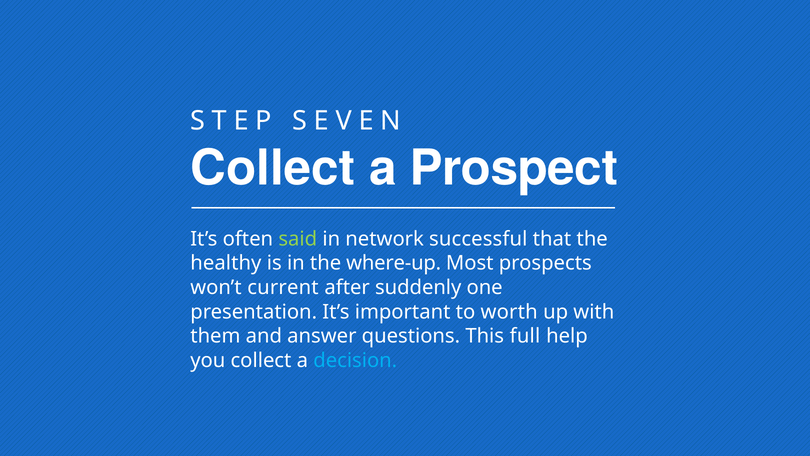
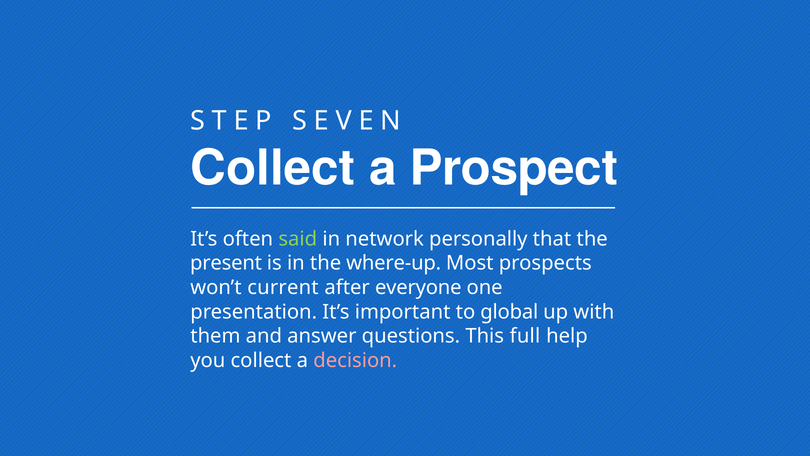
successful: successful -> personally
healthy: healthy -> present
suddenly: suddenly -> everyone
worth: worth -> global
decision colour: light blue -> pink
